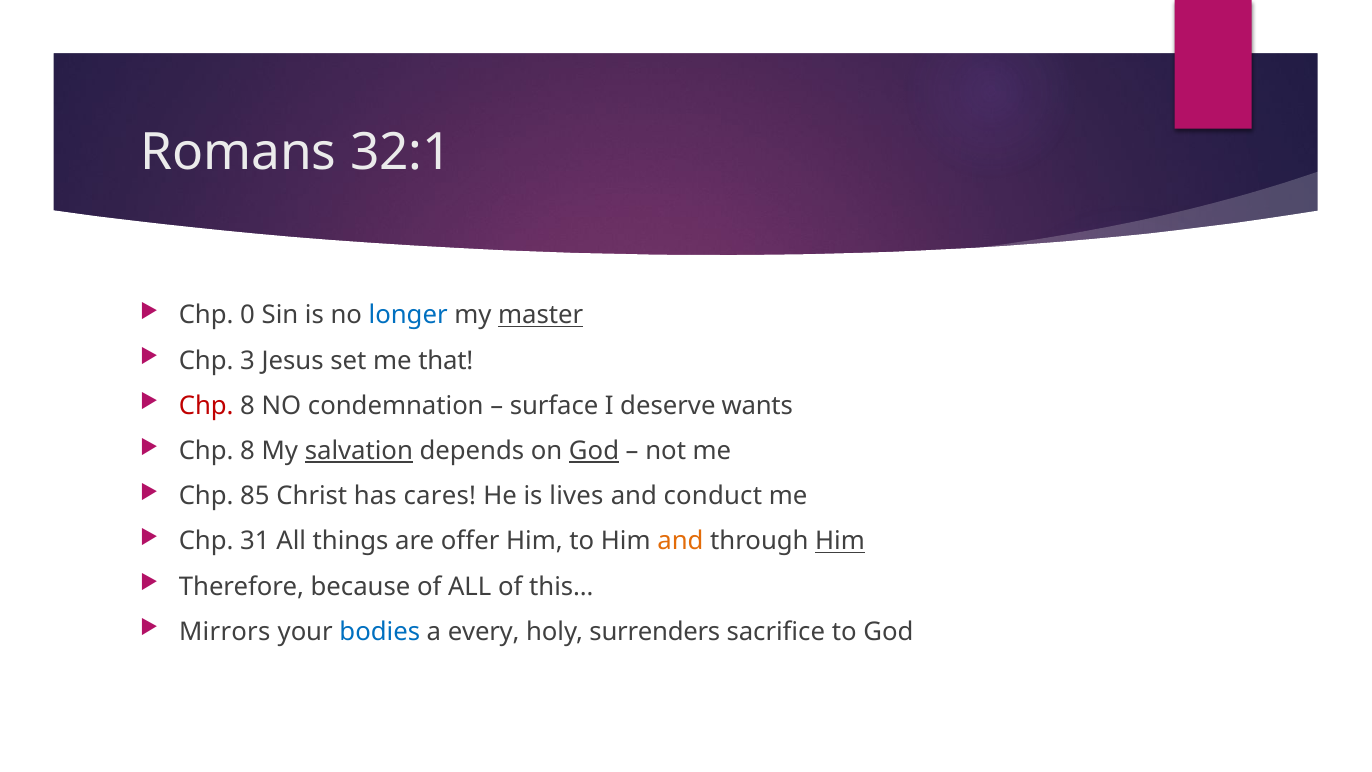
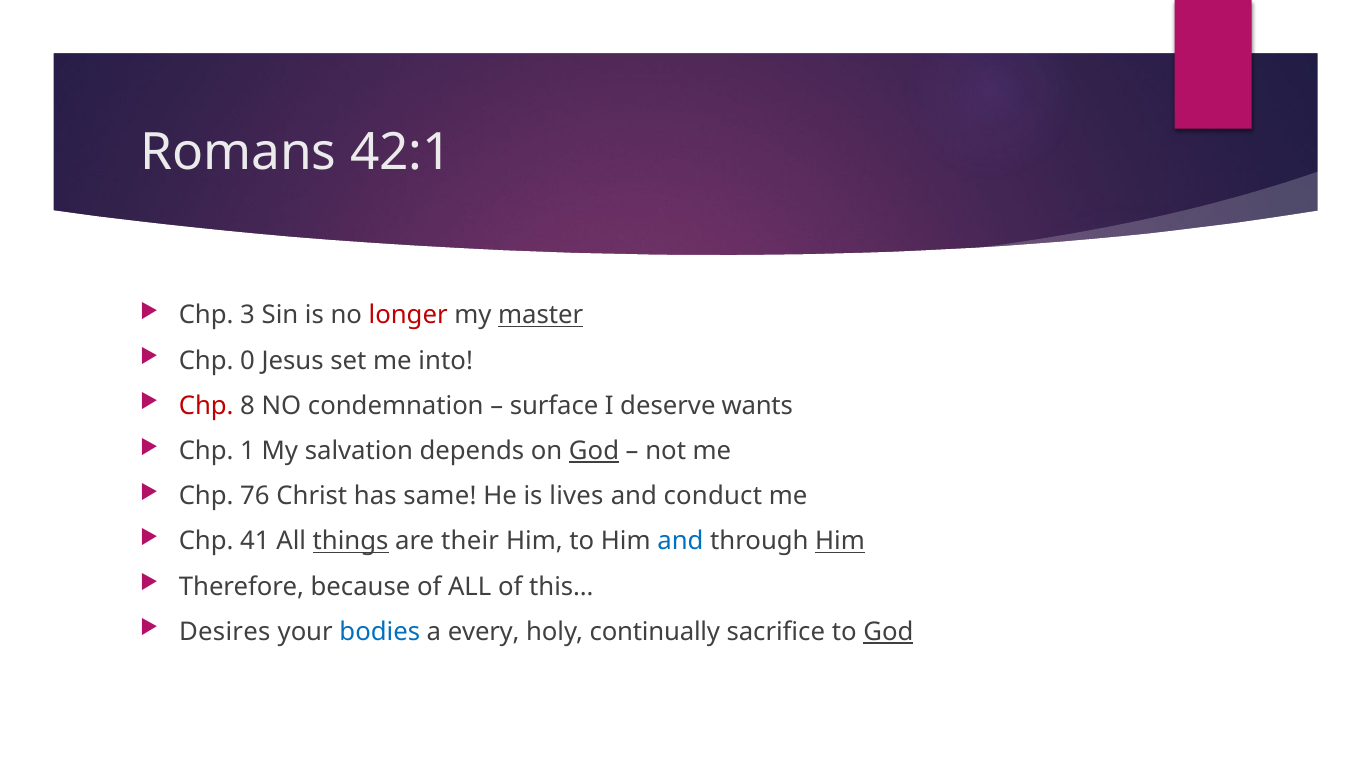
32:1: 32:1 -> 42:1
0: 0 -> 3
longer colour: blue -> red
3: 3 -> 0
that: that -> into
8 at (248, 451): 8 -> 1
salvation underline: present -> none
85: 85 -> 76
cares: cares -> same
31: 31 -> 41
things underline: none -> present
offer: offer -> their
and at (680, 541) colour: orange -> blue
Mirrors: Mirrors -> Desires
surrenders: surrenders -> continually
God at (888, 632) underline: none -> present
